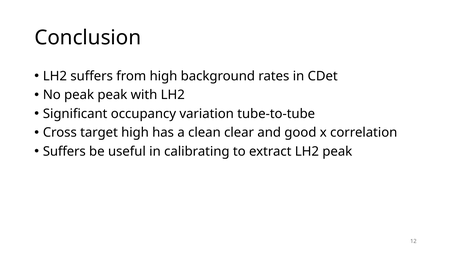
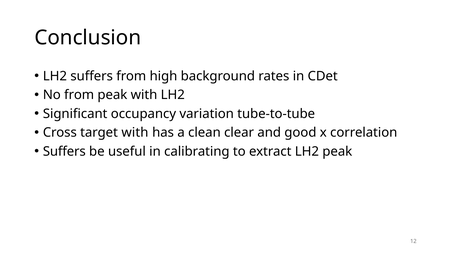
No peak: peak -> from
target high: high -> with
